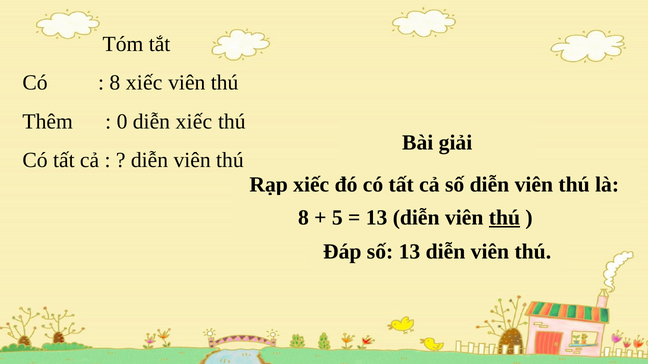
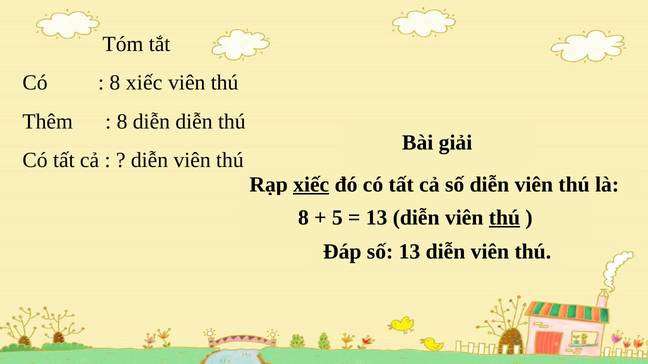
0 at (122, 122): 0 -> 8
diễn xiếc: xiếc -> diễn
xiếc at (311, 185) underline: none -> present
